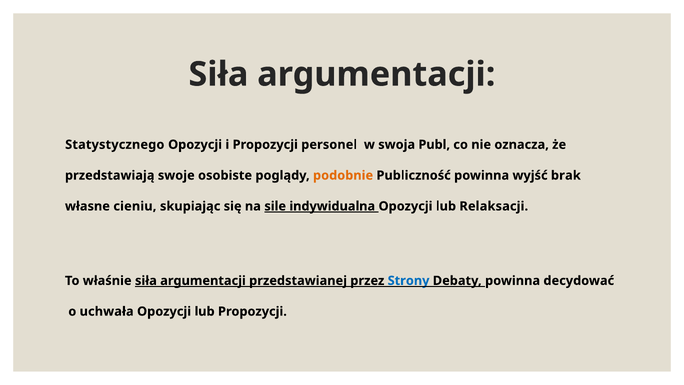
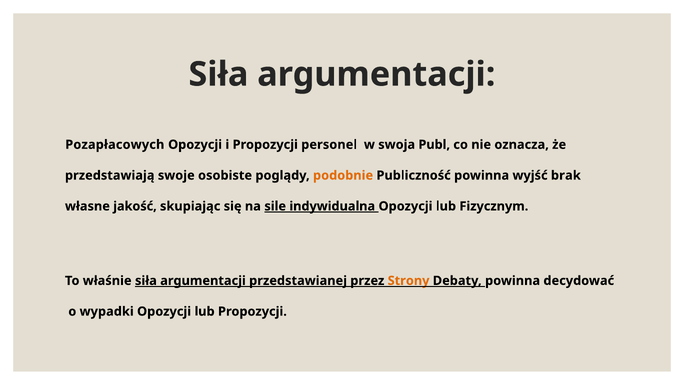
Statystycznego: Statystycznego -> Pozapłacowych
cieniu: cieniu -> jakość
Relaksacji: Relaksacji -> Fizycznym
Strony colour: blue -> orange
uchwała: uchwała -> wypadki
